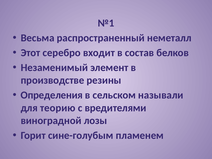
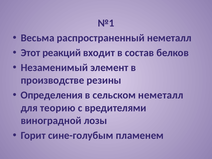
серебро: серебро -> реакций
сельском называли: называли -> неметалл
